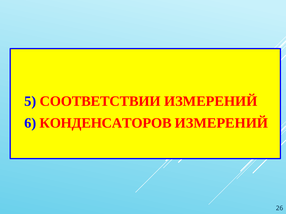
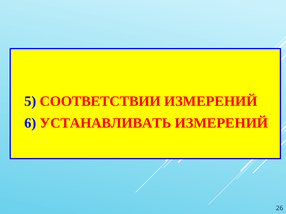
КОНДЕНСАТОРОВ: КОНДЕНСАТОРОВ -> УСТАНАВЛИВАТЬ
